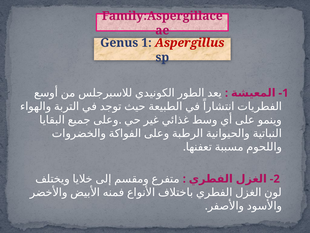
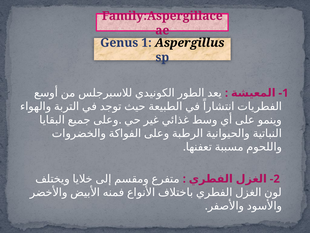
Aspergillus colour: red -> black
